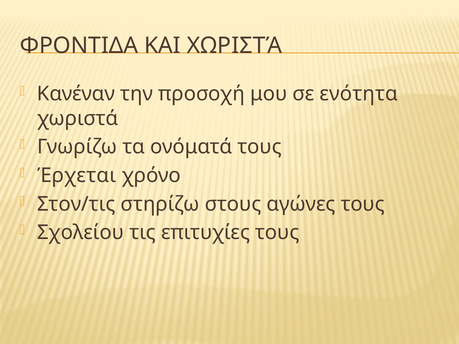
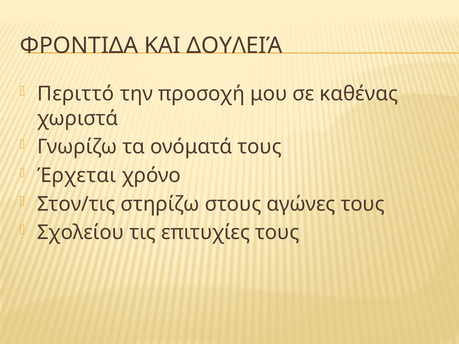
ΚΑΙ ΧΩΡΙΣΤΆ: ΧΩΡΙΣΤΆ -> ΔΟΥΛΕΙΆ
Κανέναν: Κανέναν -> Περιττό
ενότητα: ενότητα -> καθένας
